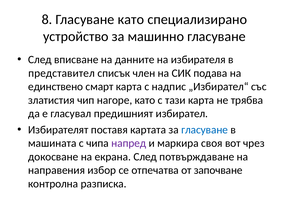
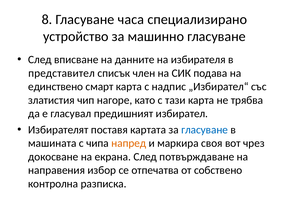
Гласуване като: като -> часа
напред colour: purple -> orange
започване: започване -> собствено
